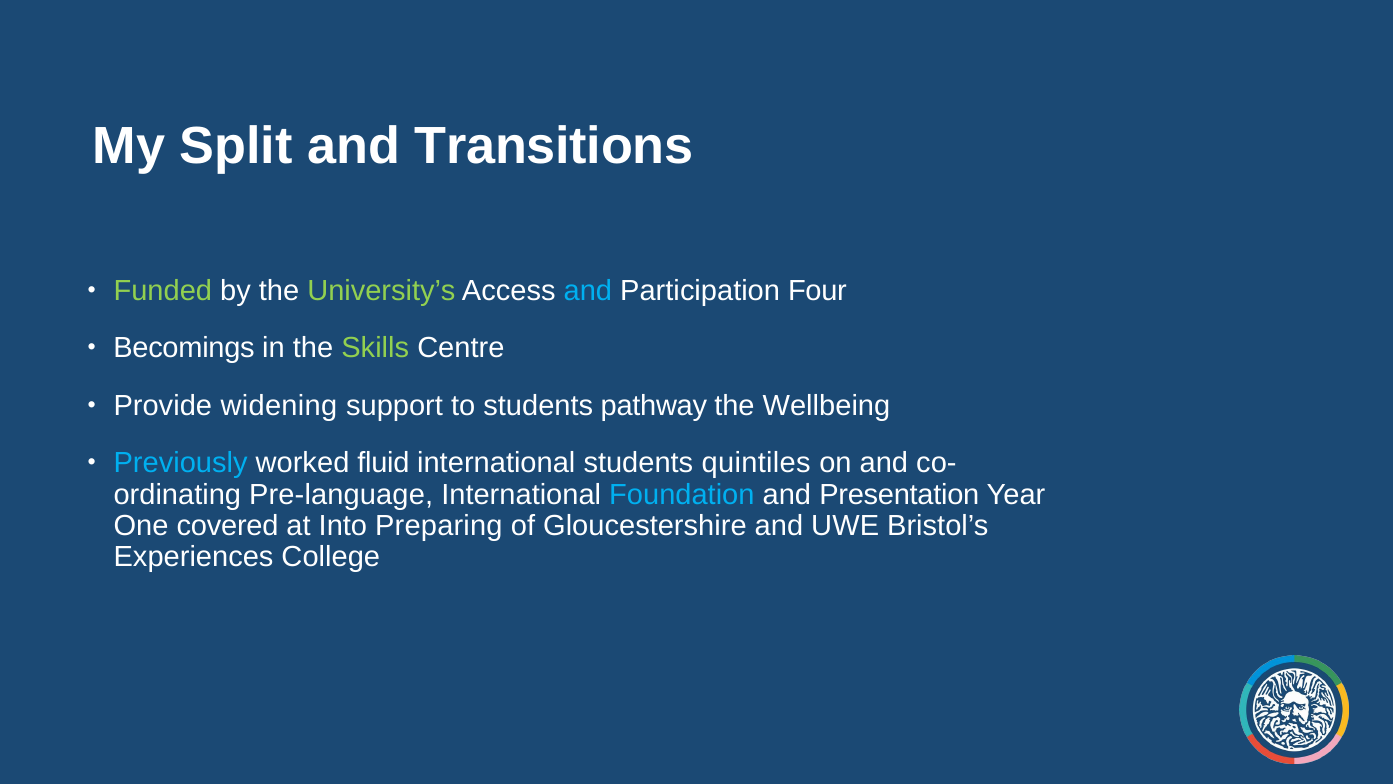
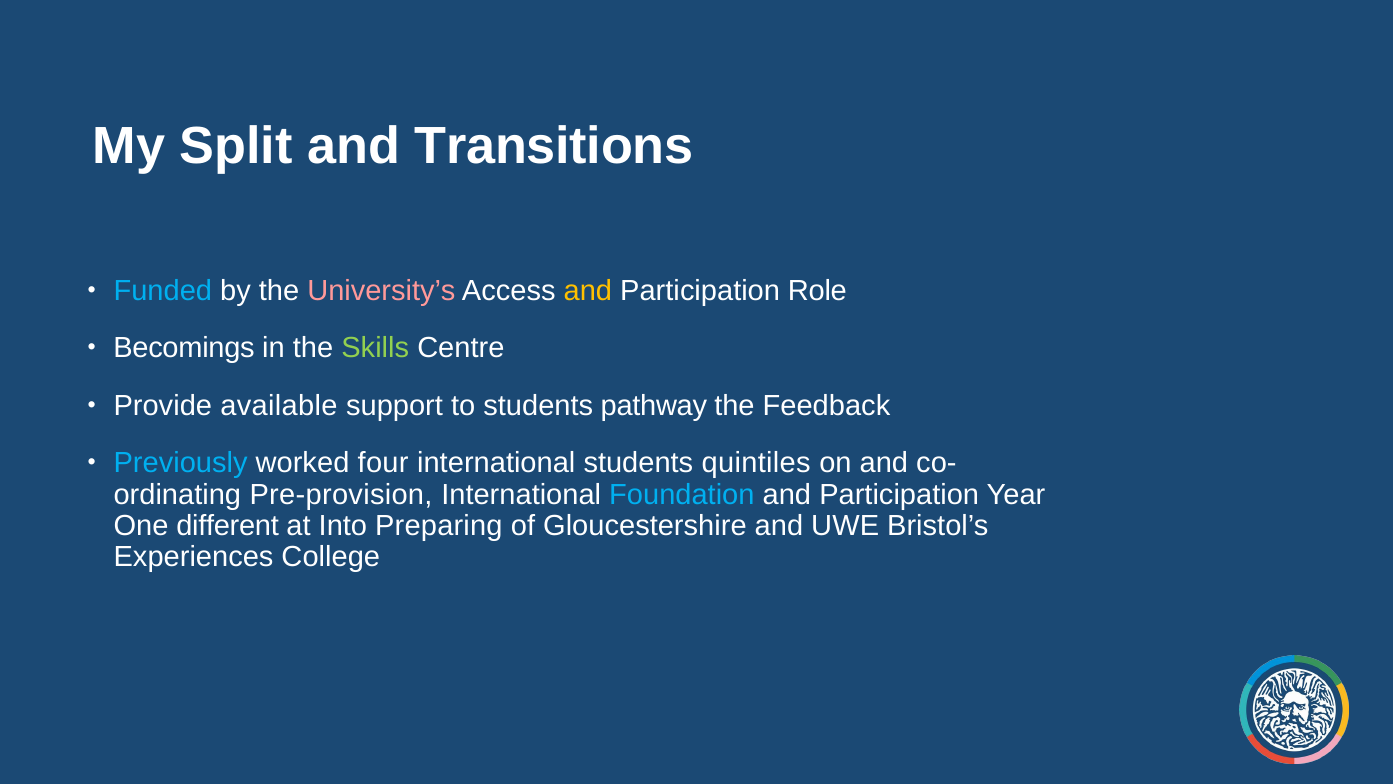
Funded colour: light green -> light blue
University’s colour: light green -> pink
and at (588, 291) colour: light blue -> yellow
Four: Four -> Role
widening: widening -> available
Wellbeing: Wellbeing -> Feedback
fluid: fluid -> four
Pre-language: Pre-language -> Pre-provision
Presentation at (899, 494): Presentation -> Participation
covered: covered -> different
